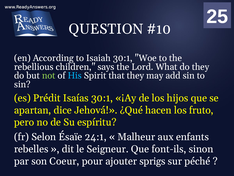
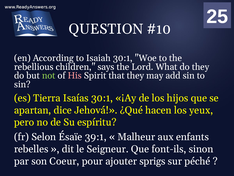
His colour: light blue -> pink
Prédit: Prédit -> Tierra
fruto: fruto -> yeux
24:1: 24:1 -> 39:1
